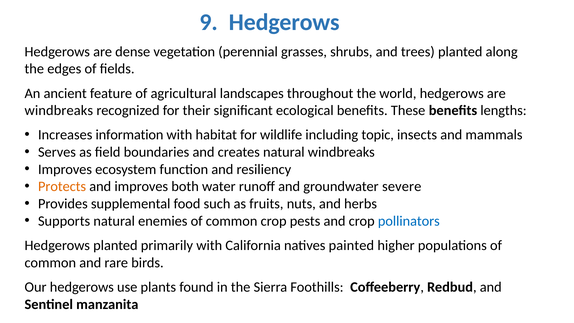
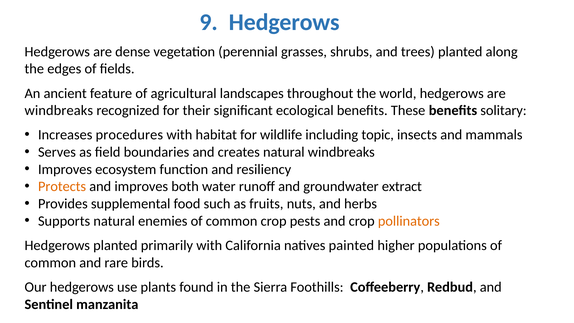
lengths: lengths -> solitary
information: information -> procedures
severe: severe -> extract
pollinators colour: blue -> orange
